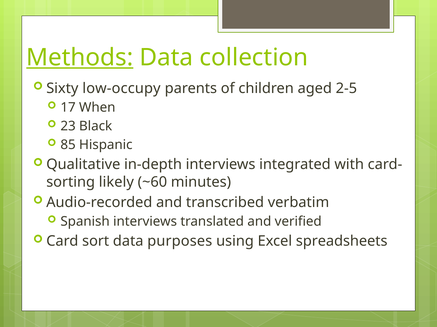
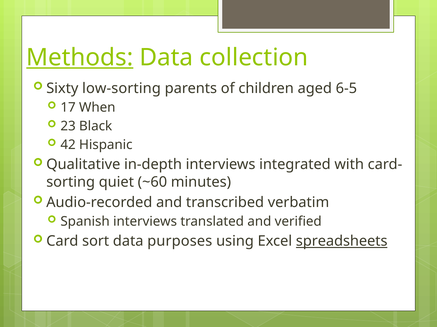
low-occupy: low-occupy -> low-sorting
2-5: 2-5 -> 6-5
85: 85 -> 42
likely: likely -> quiet
spreadsheets underline: none -> present
